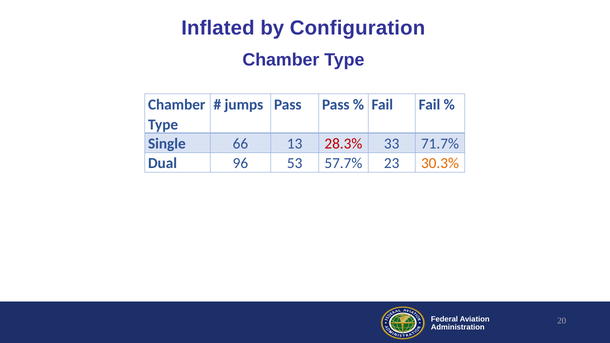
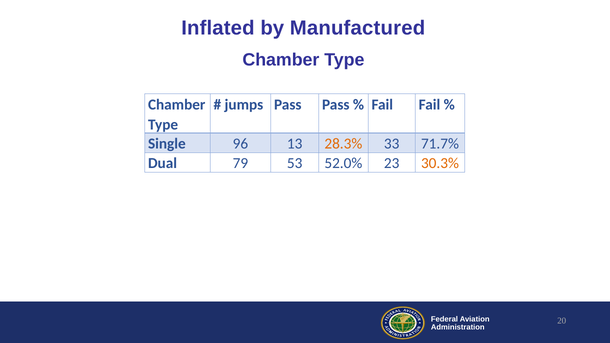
Configuration: Configuration -> Manufactured
66: 66 -> 96
28.3% colour: red -> orange
96: 96 -> 79
57.7%: 57.7% -> 52.0%
